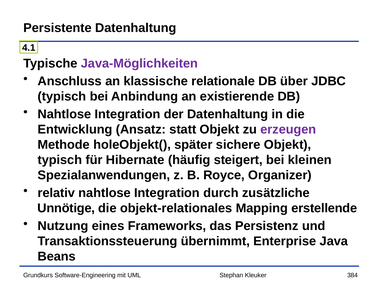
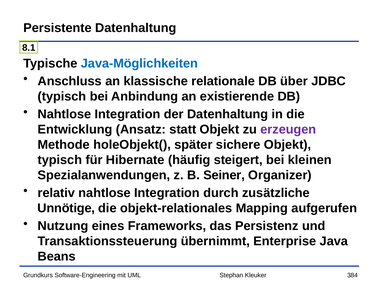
4.1: 4.1 -> 8.1
Java-Möglichkeiten colour: purple -> blue
Royce: Royce -> Seiner
erstellende: erstellende -> aufgerufen
